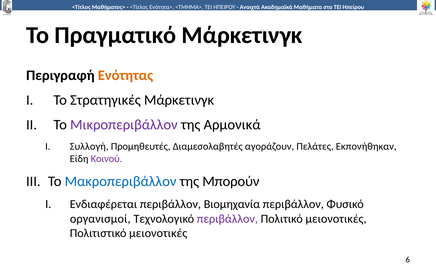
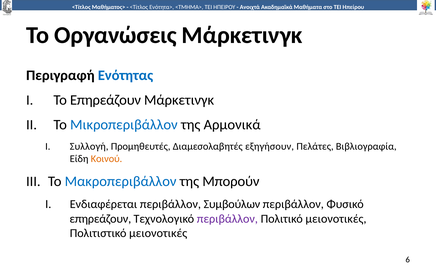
Πραγματικό: Πραγματικό -> Οργανώσεις
Ενότητας colour: orange -> blue
Το Στρατηγικές: Στρατηγικές -> Επηρεάζουν
Μικροπεριβάλλον colour: purple -> blue
αγοράζουν: αγοράζουν -> εξηγήσουν
Εκπονήθηκαν: Εκπονήθηκαν -> Βιβλιογραφία
Κοινού colour: purple -> orange
Βιομηχανία: Βιομηχανία -> Συμβούλων
οργανισμοί at (100, 219): οργανισμοί -> επηρεάζουν
